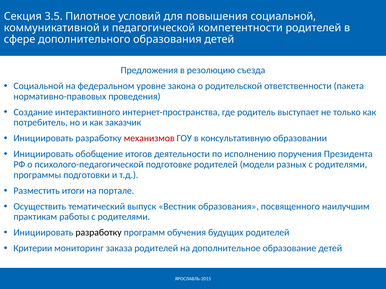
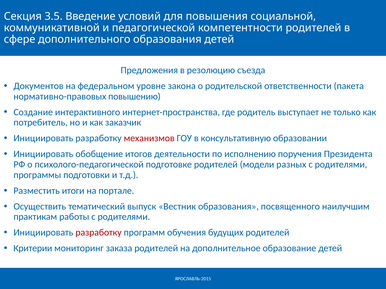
Пилотное: Пилотное -> Введение
Социальной at (39, 86): Социальной -> Документов
проведения: проведения -> повышению
разработку at (99, 233) colour: black -> red
